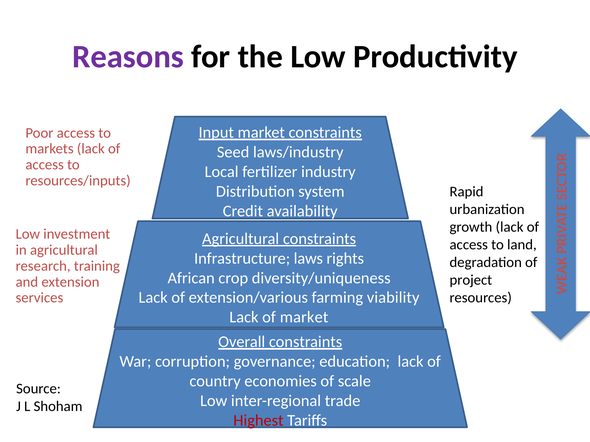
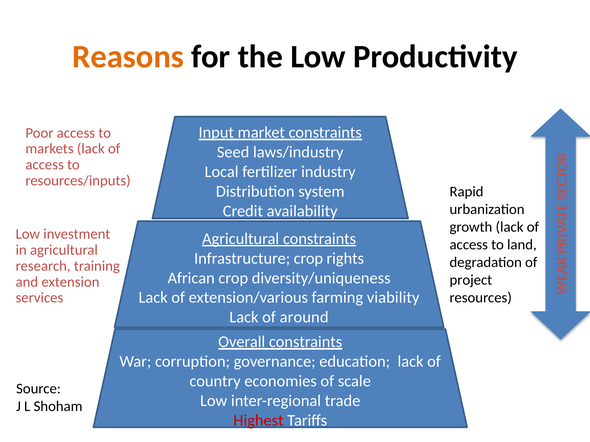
Reasons colour: purple -> orange
Infrastructure laws: laws -> crop
of market: market -> around
